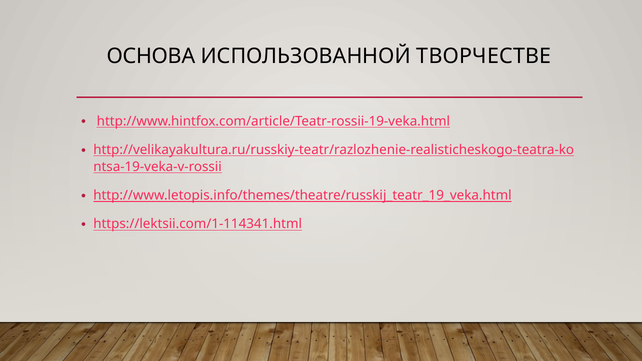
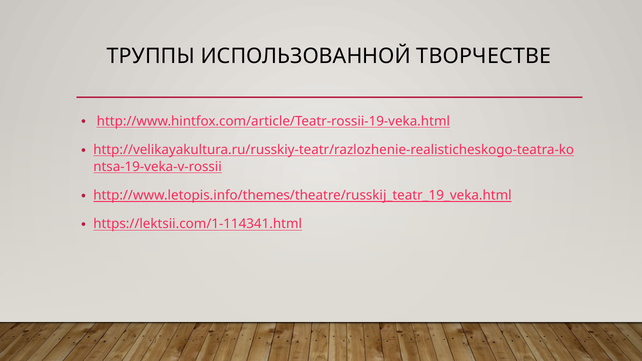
ОСНОВА: ОСНОВА -> ТРУППЫ
